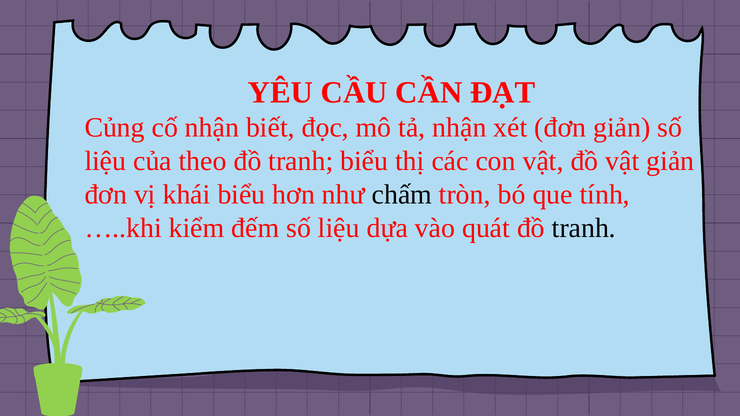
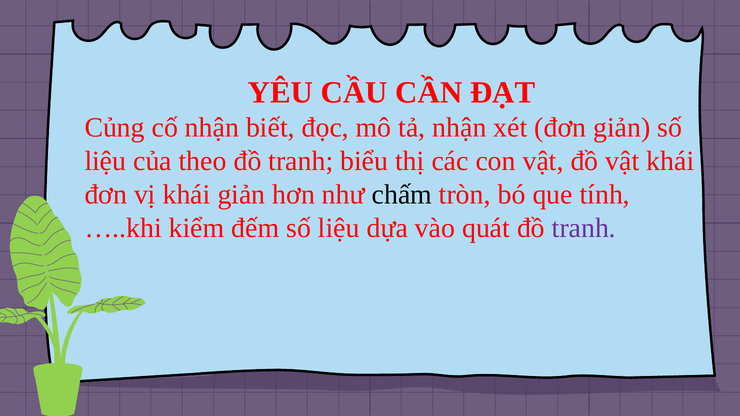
vật giản: giản -> khái
khái biểu: biểu -> giản
tranh at (584, 228) colour: black -> purple
